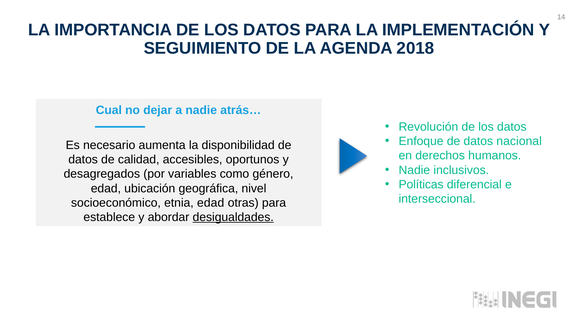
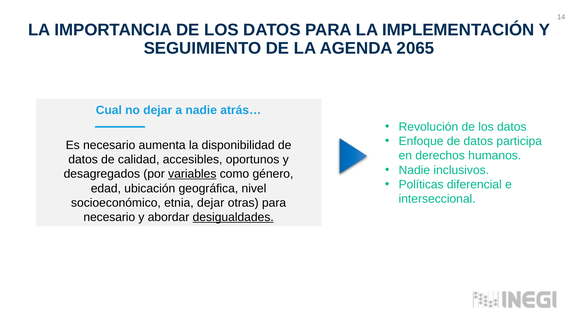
2018: 2018 -> 2065
nacional: nacional -> participa
variables underline: none -> present
etnia edad: edad -> dejar
establece at (109, 217): establece -> necesario
